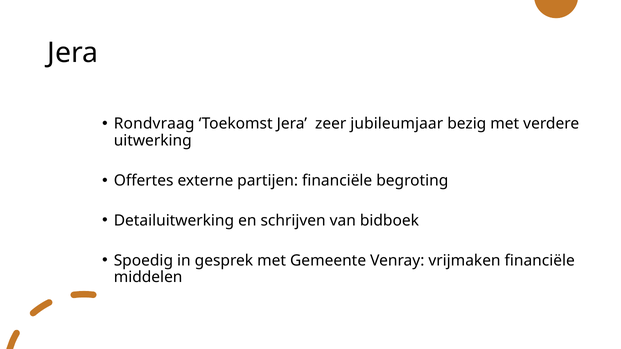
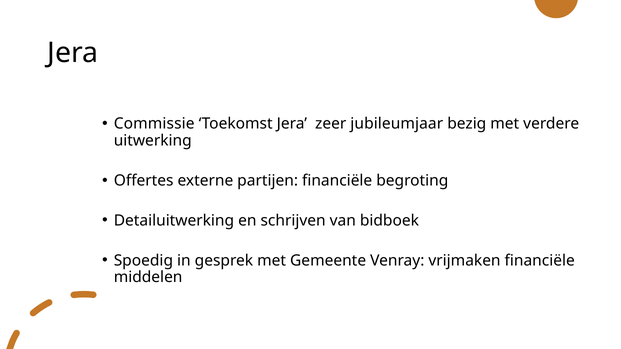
Rondvraag: Rondvraag -> Commissie
